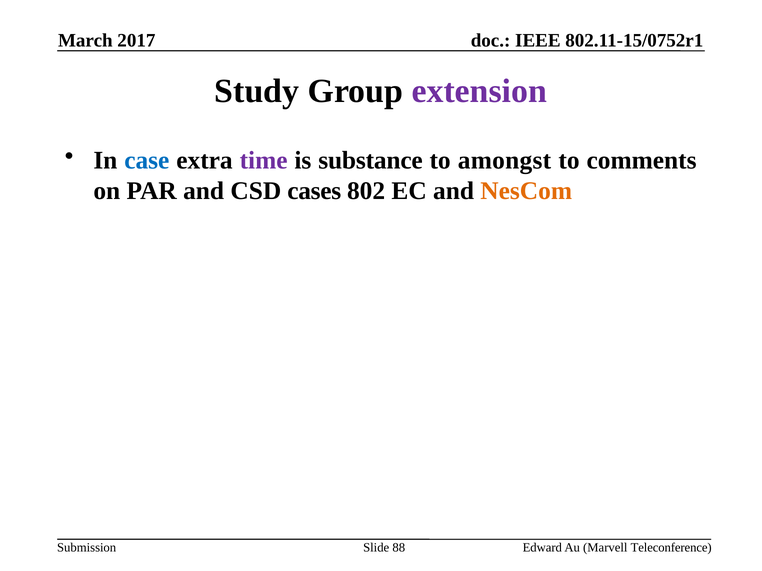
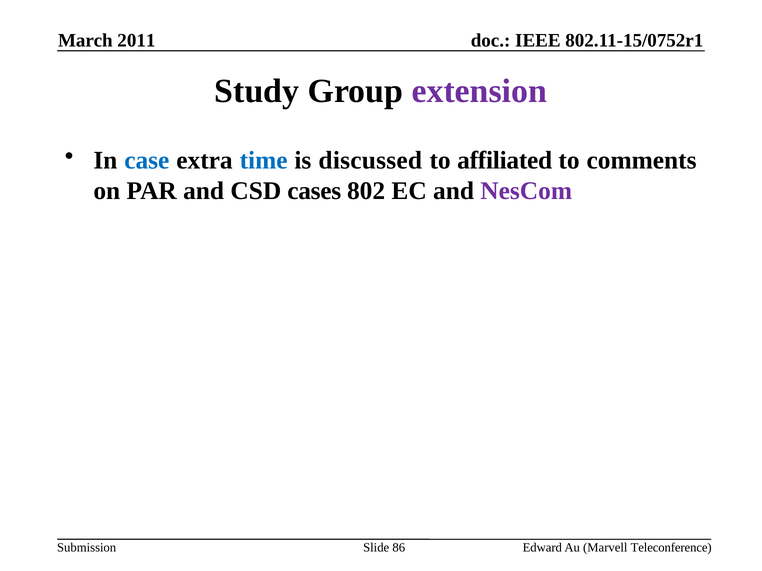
2017: 2017 -> 2011
time colour: purple -> blue
substance: substance -> discussed
amongst: amongst -> affiliated
NesCom colour: orange -> purple
88: 88 -> 86
